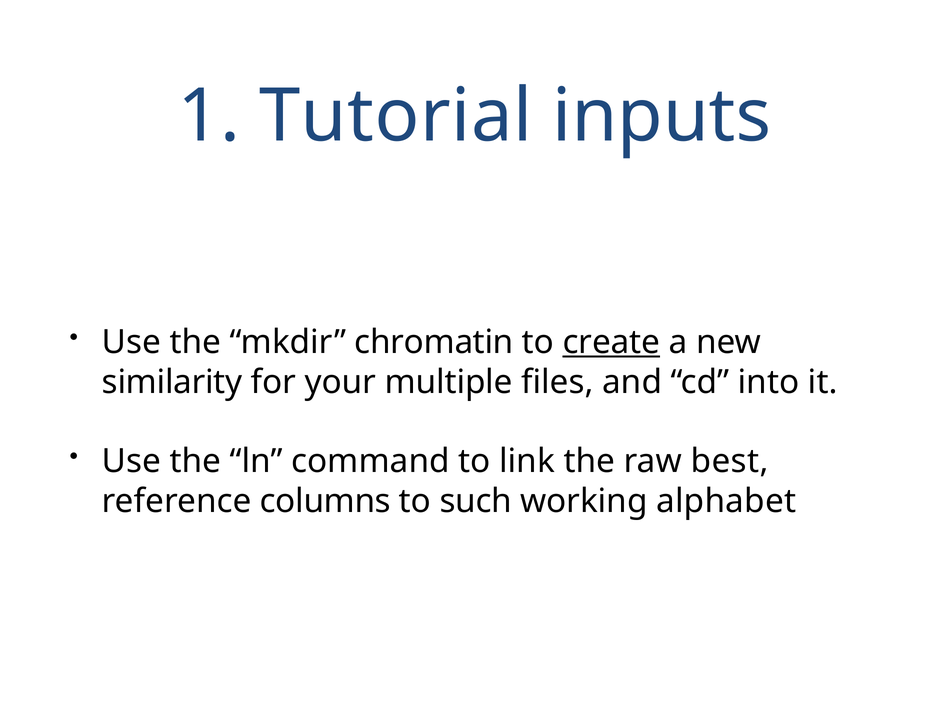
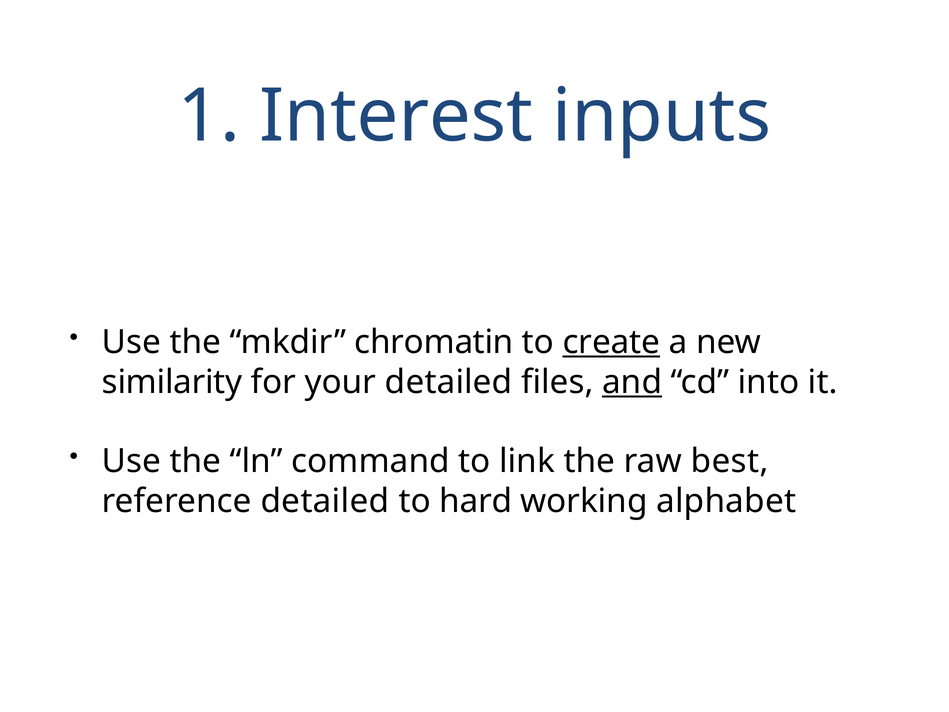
Tutorial: Tutorial -> Interest
your multiple: multiple -> detailed
and underline: none -> present
reference columns: columns -> detailed
such: such -> hard
